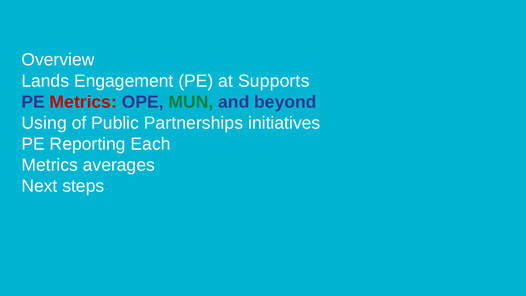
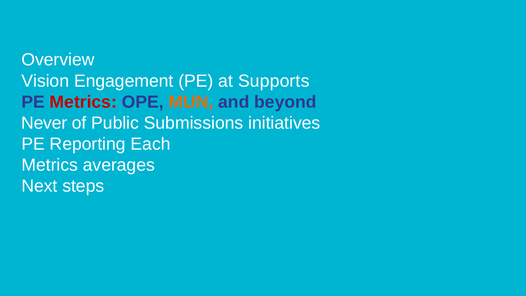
Lands: Lands -> Vision
MUN colour: green -> orange
Using: Using -> Never
Partnerships: Partnerships -> Submissions
